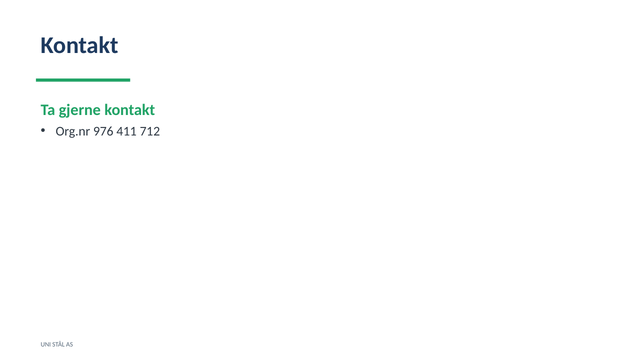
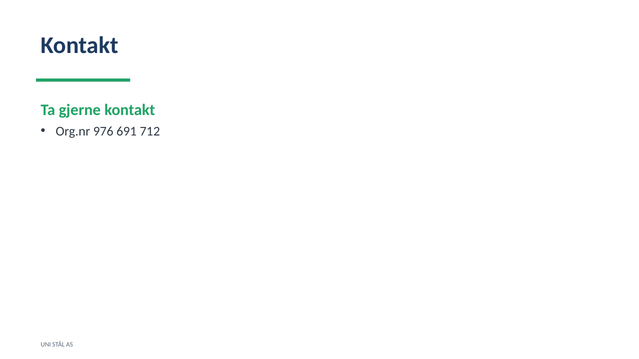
411: 411 -> 691
